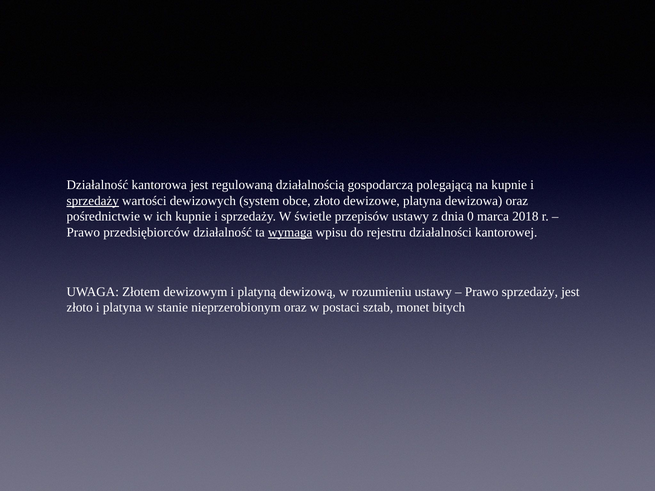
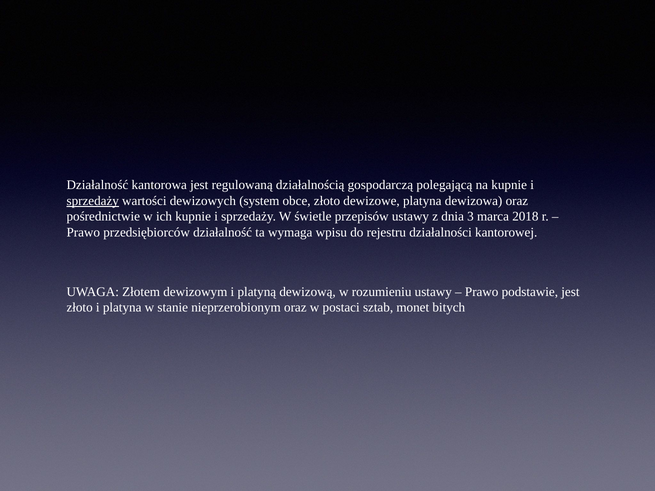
0: 0 -> 3
wymaga underline: present -> none
Prawo sprzedaży: sprzedaży -> podstawie
